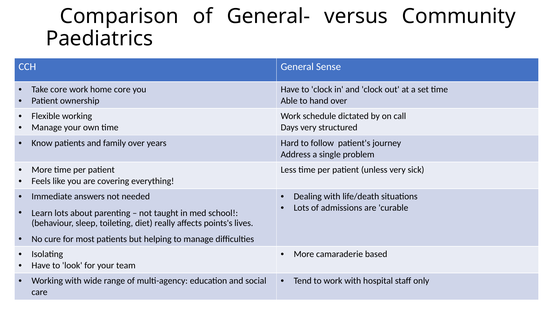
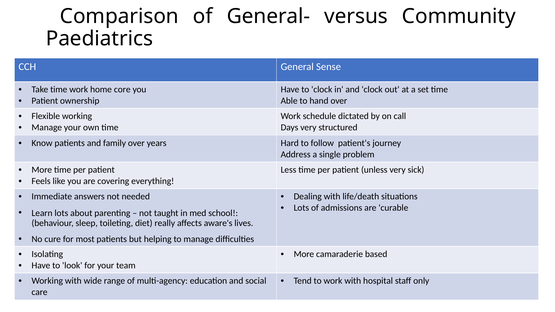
Take core: core -> time
points's: points's -> aware's
